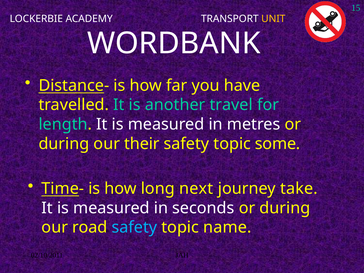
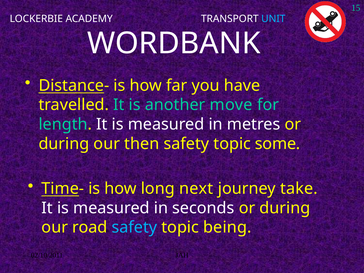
UNIT colour: yellow -> light blue
travel: travel -> move
their: their -> then
name: name -> being
